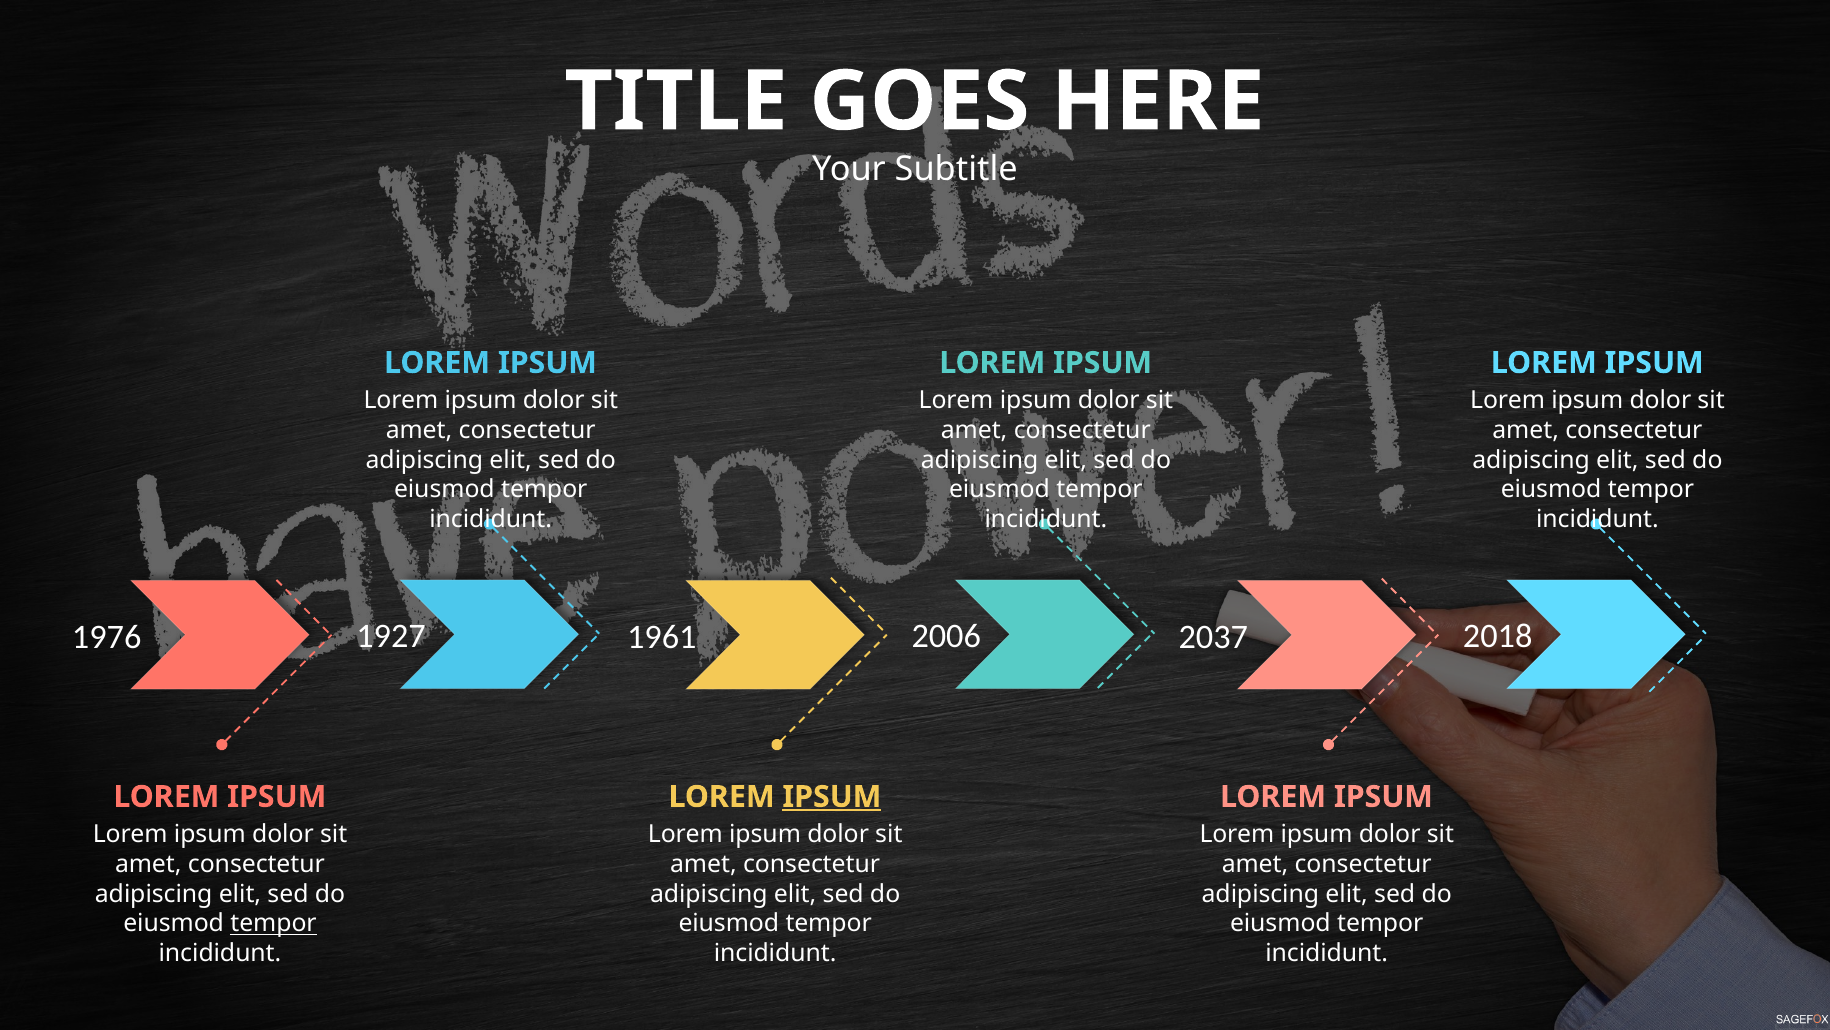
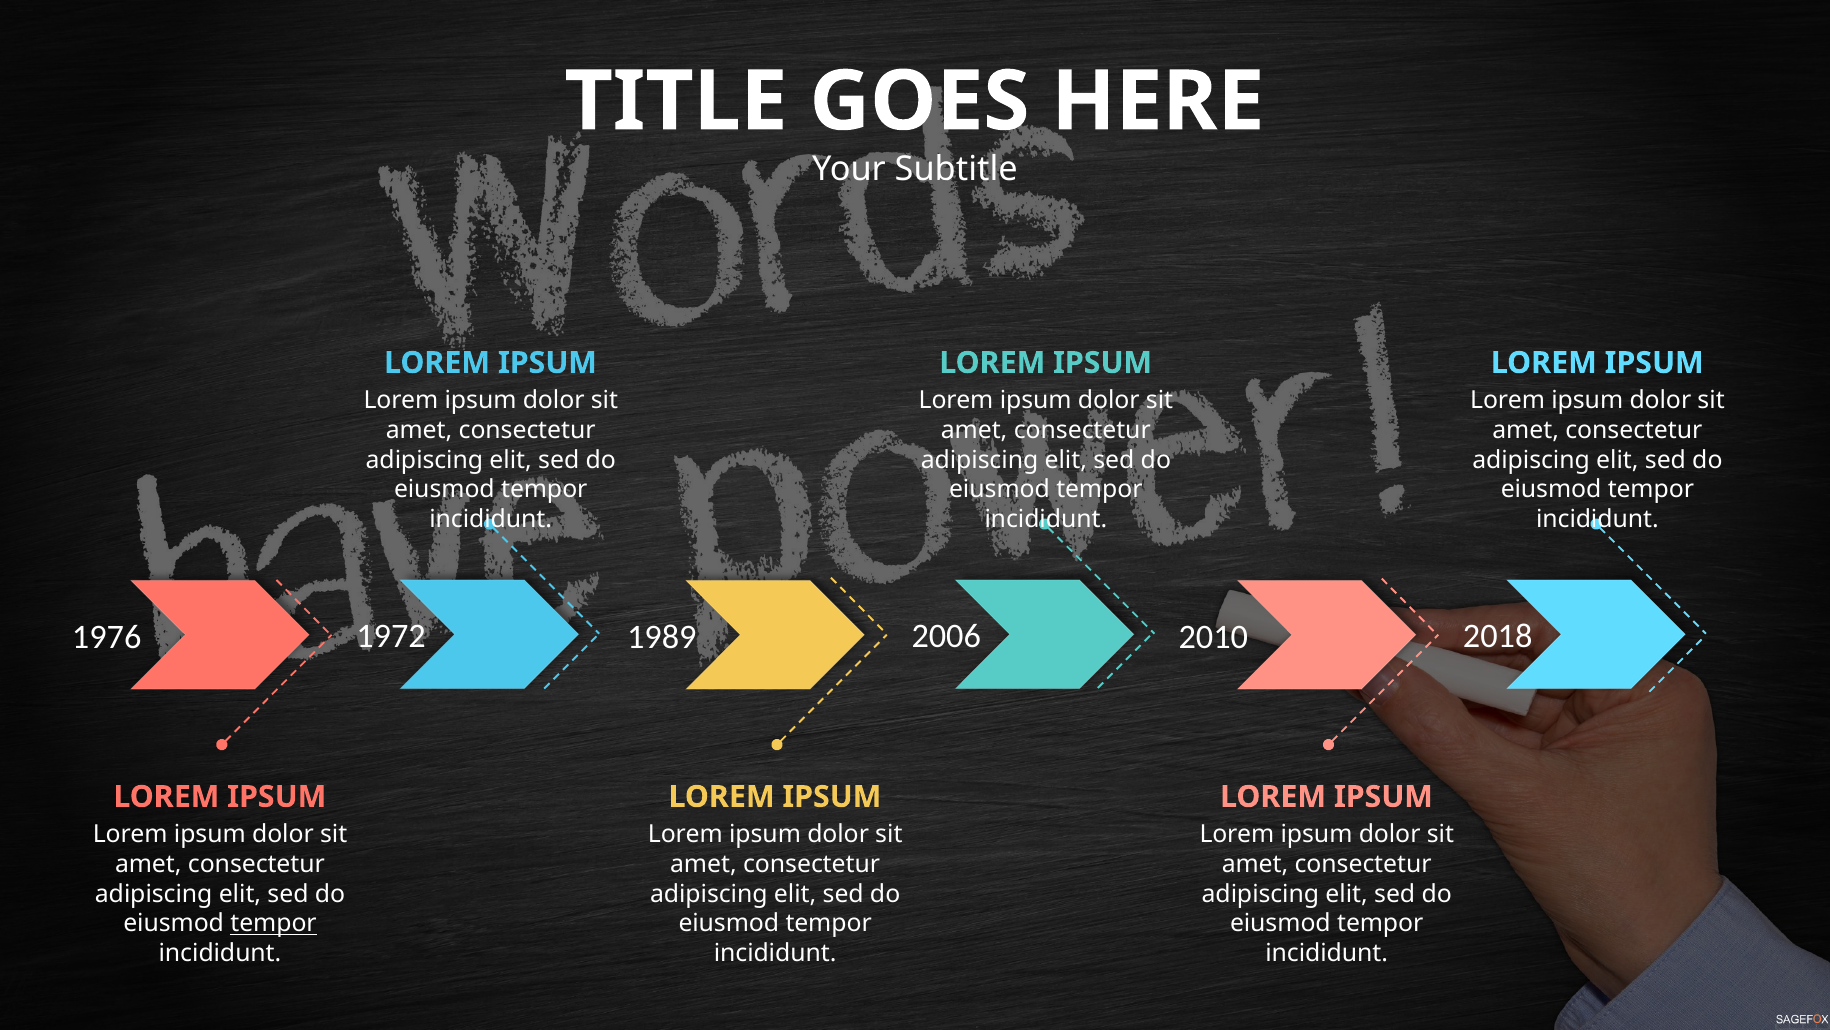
1927: 1927 -> 1972
1961: 1961 -> 1989
2037: 2037 -> 2010
IPSUM at (832, 796) underline: present -> none
